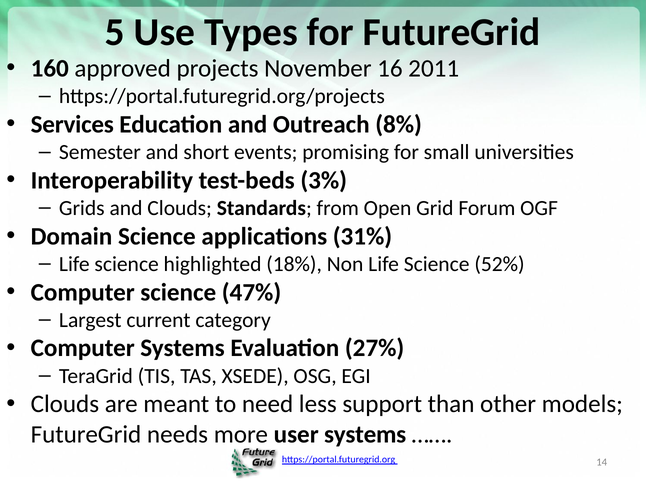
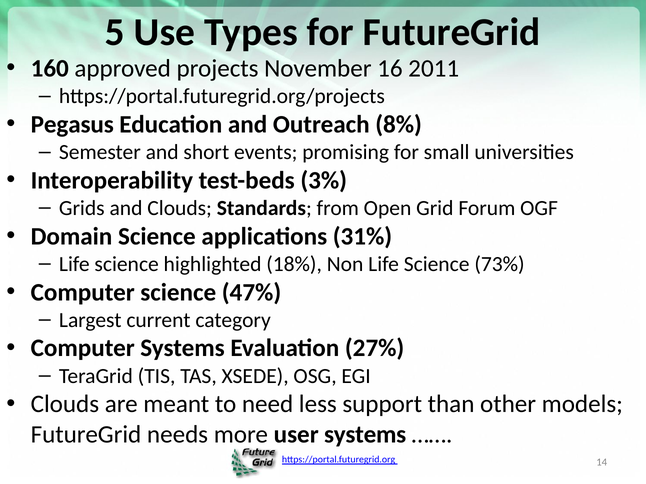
Services: Services -> Pegasus
52%: 52% -> 73%
